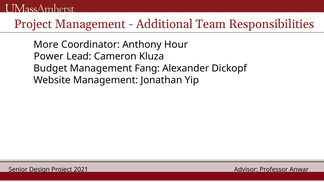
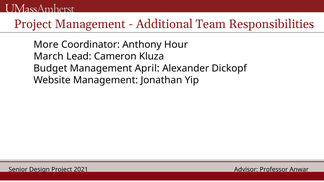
Power: Power -> March
Fang: Fang -> April
